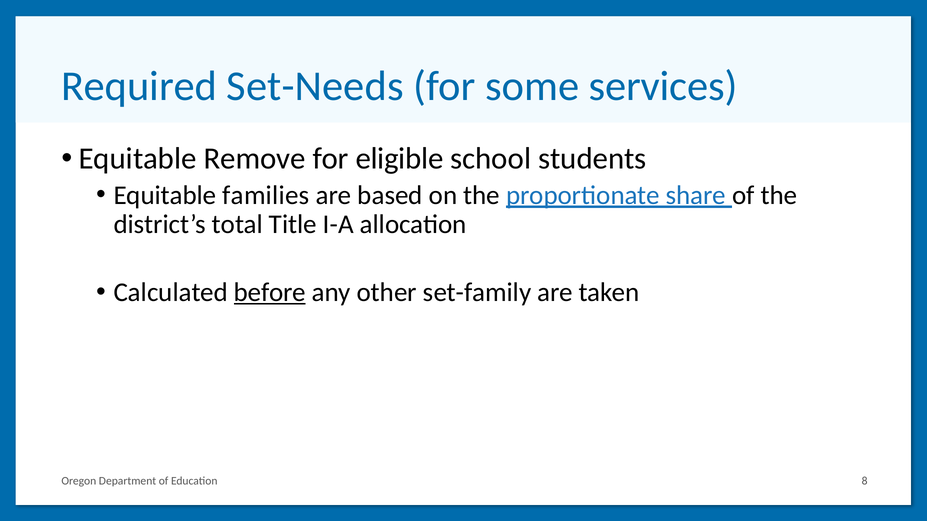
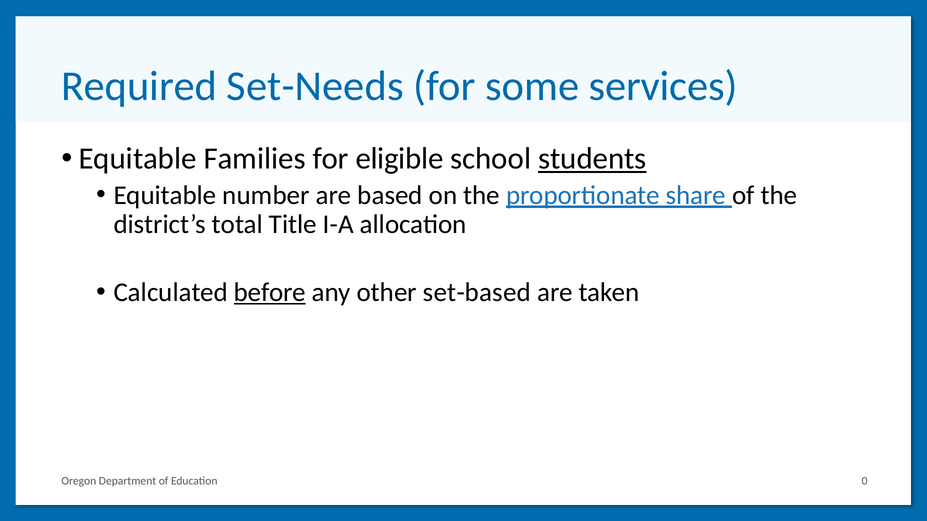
Remove: Remove -> Families
students underline: none -> present
families: families -> number
set-family: set-family -> set-based
8: 8 -> 0
